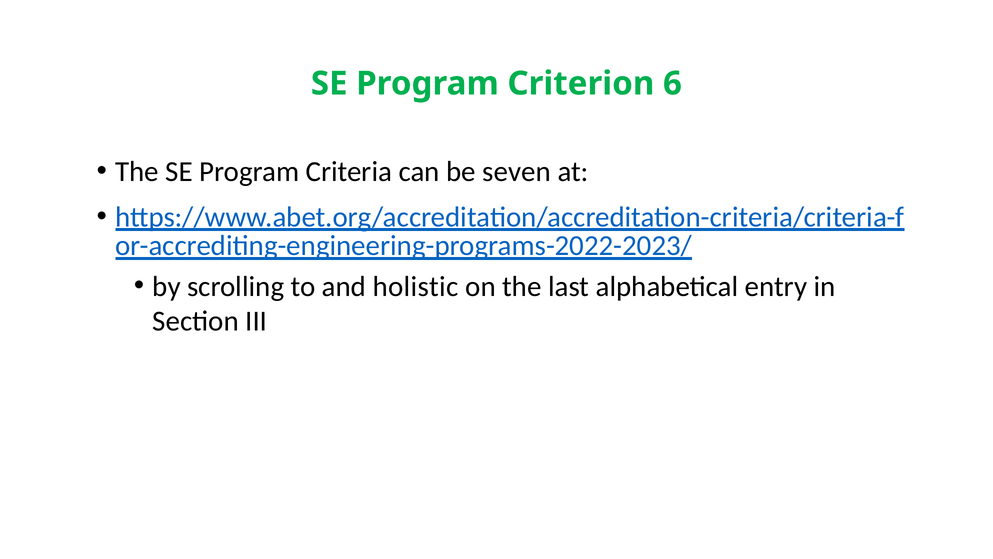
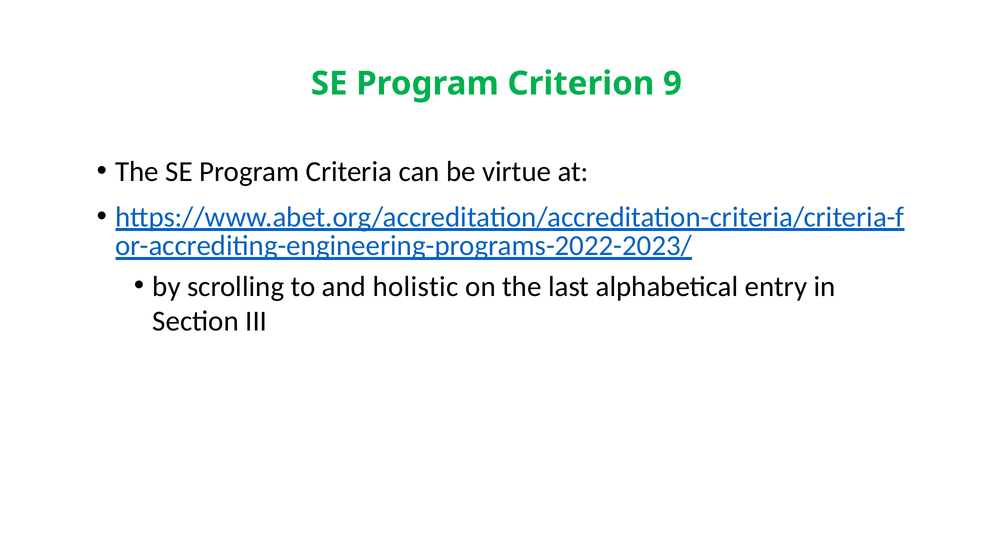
6: 6 -> 9
seven: seven -> virtue
